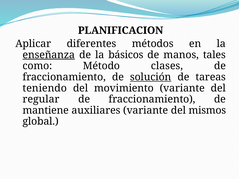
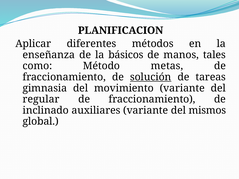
enseñanza underline: present -> none
clases: clases -> metas
teniendo: teniendo -> gimnasia
mantiene: mantiene -> inclinado
